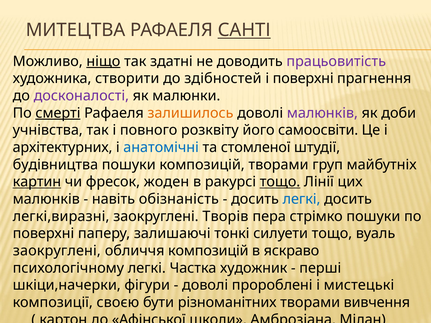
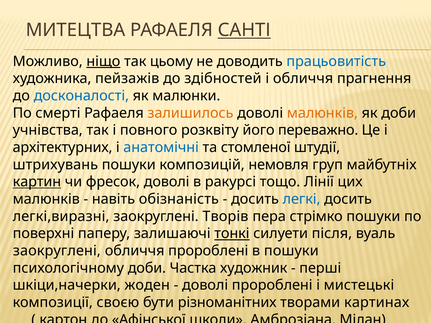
здатні: здатні -> цьому
працьовитість colour: purple -> blue
створити: створити -> пейзажів
і поверхні: поверхні -> обличчя
досконалості colour: purple -> blue
смерті underline: present -> none
малюнків at (322, 113) colour: purple -> orange
самоосвіти: самоосвіти -> переважно
будівництва: будівництва -> штрихувань
композицій творами: творами -> немовля
фресок жоден: жоден -> доволі
тощо at (280, 182) underline: present -> none
тонкі underline: none -> present
силуети тощо: тощо -> після
обличчя композицій: композицій -> пророблені
в яскраво: яскраво -> пошуки
психологічному легкі: легкі -> доби
фігури: фігури -> жоден
вивчення: вивчення -> картинах
